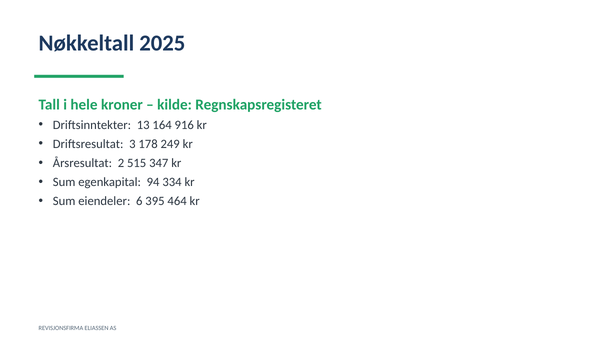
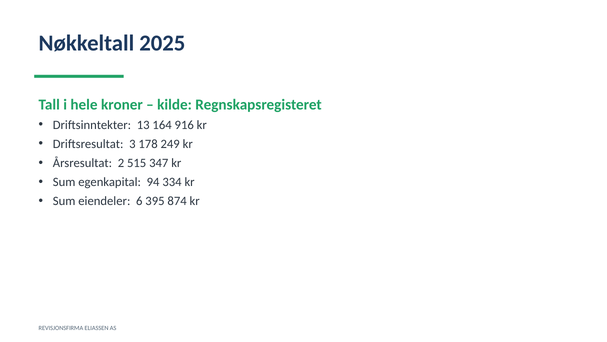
464: 464 -> 874
